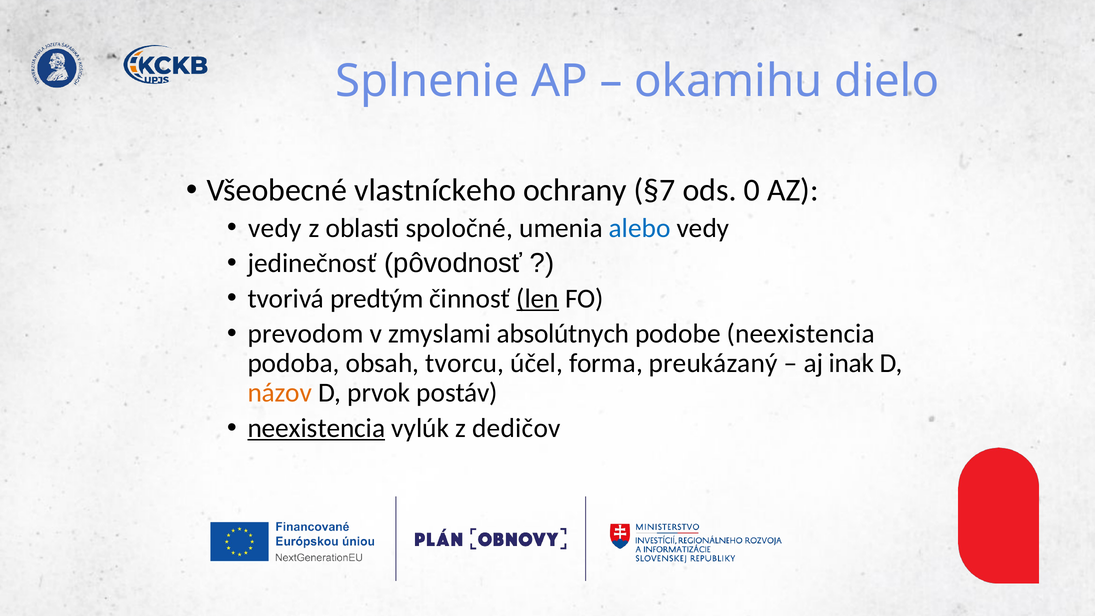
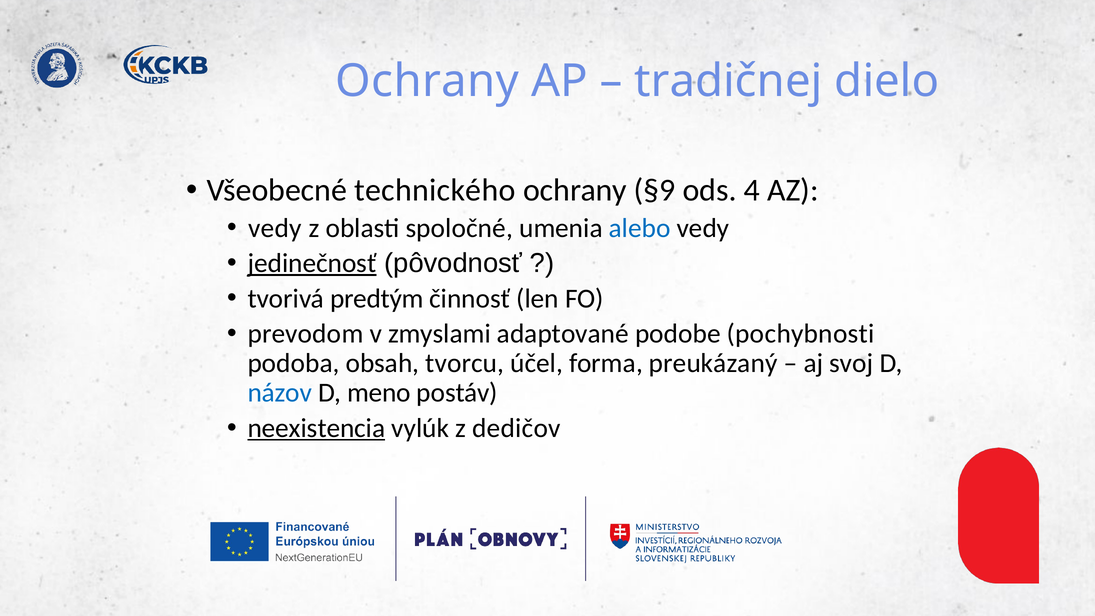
Splnenie at (427, 81): Splnenie -> Ochrany
okamihu: okamihu -> tradičnej
vlastníckeho: vlastníckeho -> technického
§7: §7 -> §9
0: 0 -> 4
jedinečnosť underline: none -> present
len underline: present -> none
absolútnych: absolútnych -> adaptované
podobe neexistencia: neexistencia -> pochybnosti
inak: inak -> svoj
názov colour: orange -> blue
prvok: prvok -> meno
